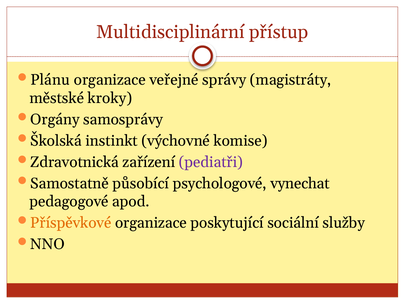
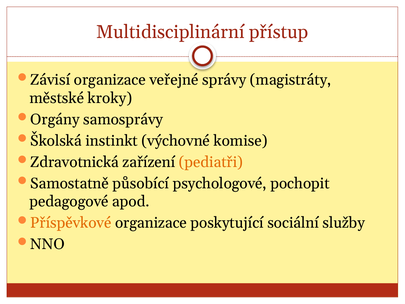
Plánu: Plánu -> Závisí
pediatři colour: purple -> orange
vynechat: vynechat -> pochopit
